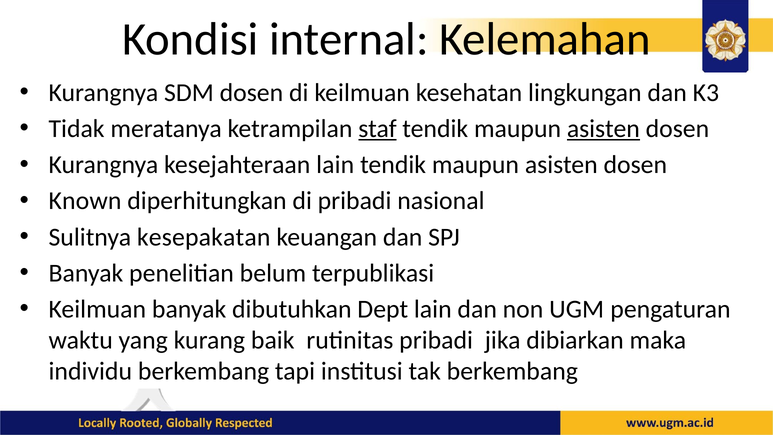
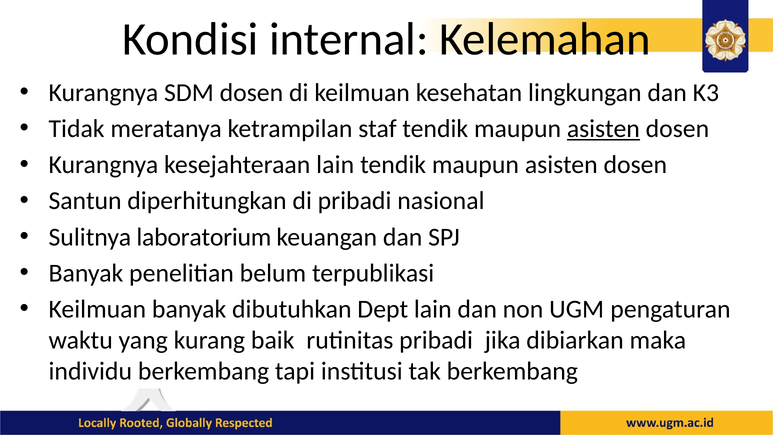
staf underline: present -> none
Known: Known -> Santun
kesepakatan: kesepakatan -> laboratorium
